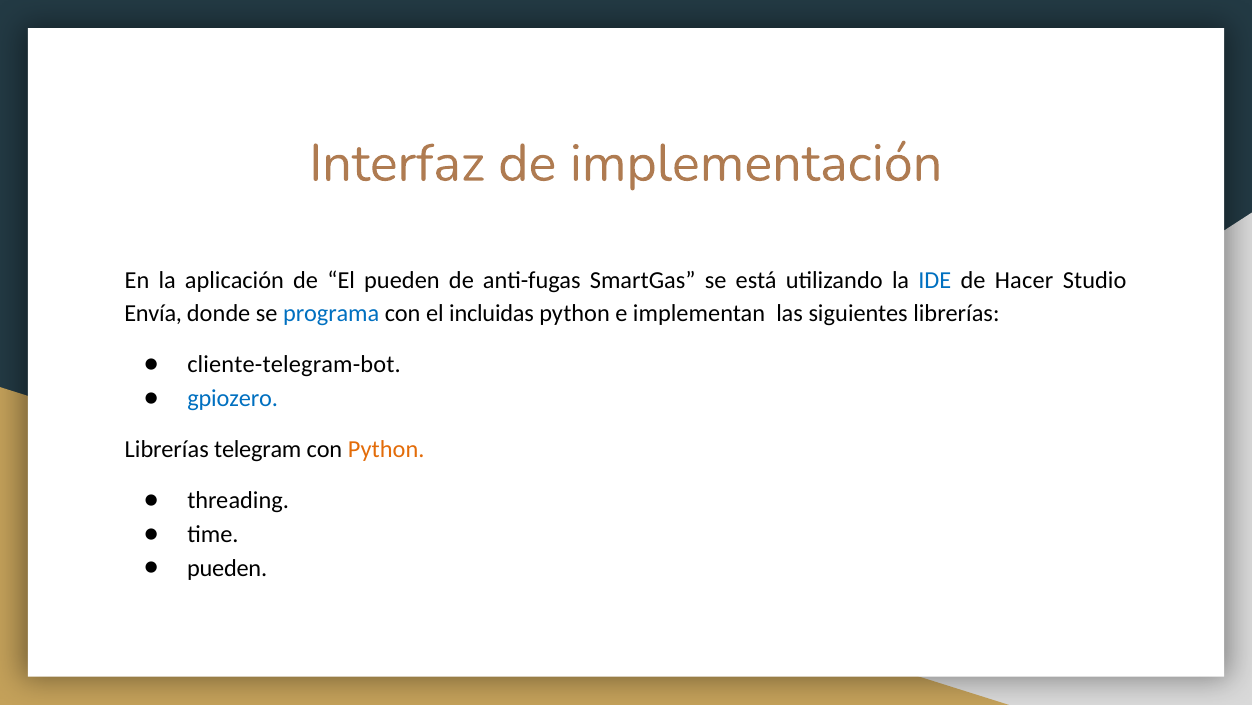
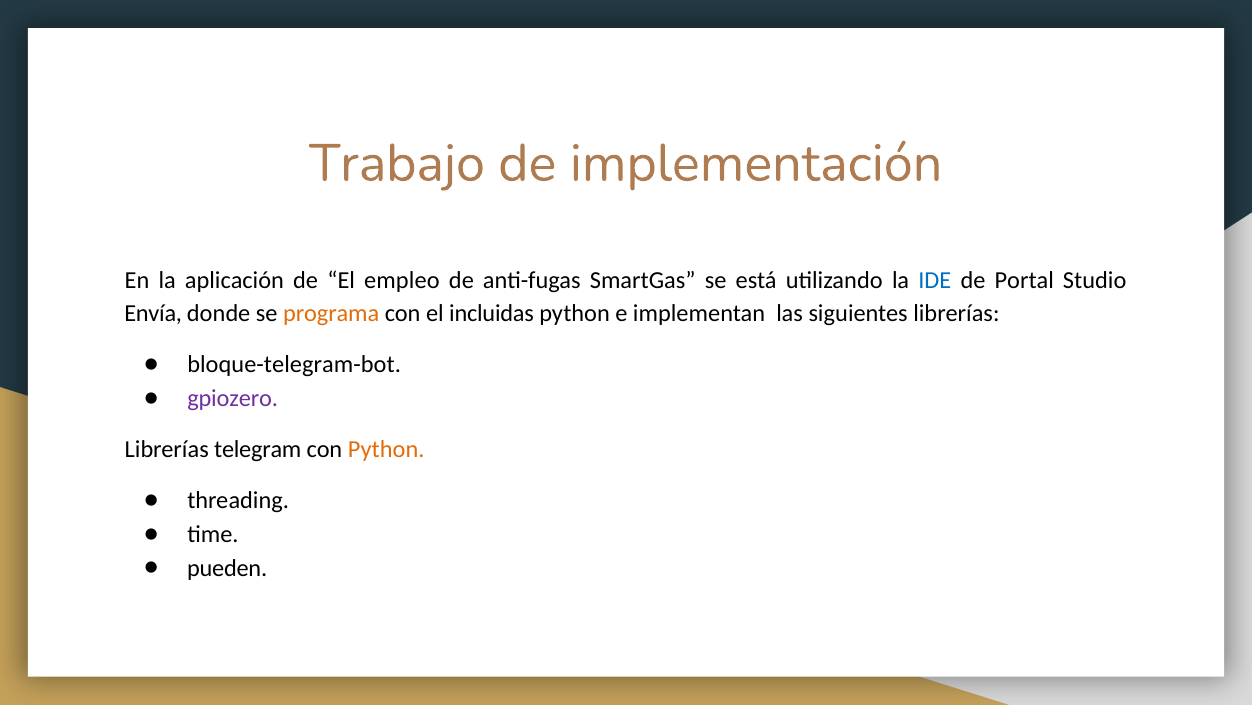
Interfaz: Interfaz -> Trabajo
El pueden: pueden -> empleo
Hacer: Hacer -> Portal
programa colour: blue -> orange
cliente-telegram-bot: cliente-telegram-bot -> bloque-telegram-bot
gpiozero colour: blue -> purple
